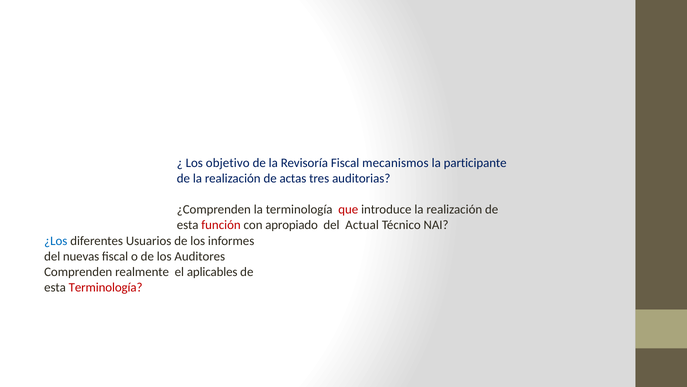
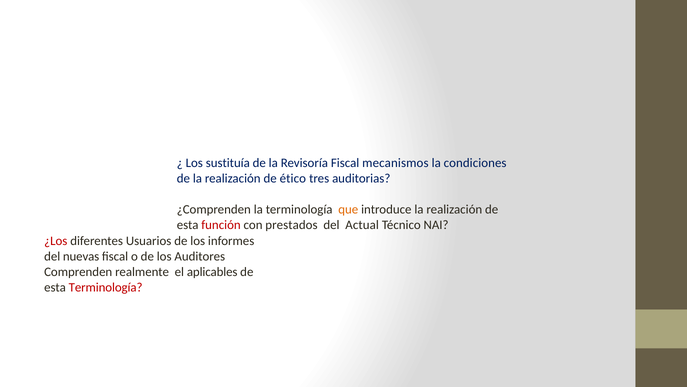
objetivo: objetivo -> sustituía
participante: participante -> condiciones
actas: actas -> ético
que colour: red -> orange
apropiado: apropiado -> prestados
¿Los colour: blue -> red
